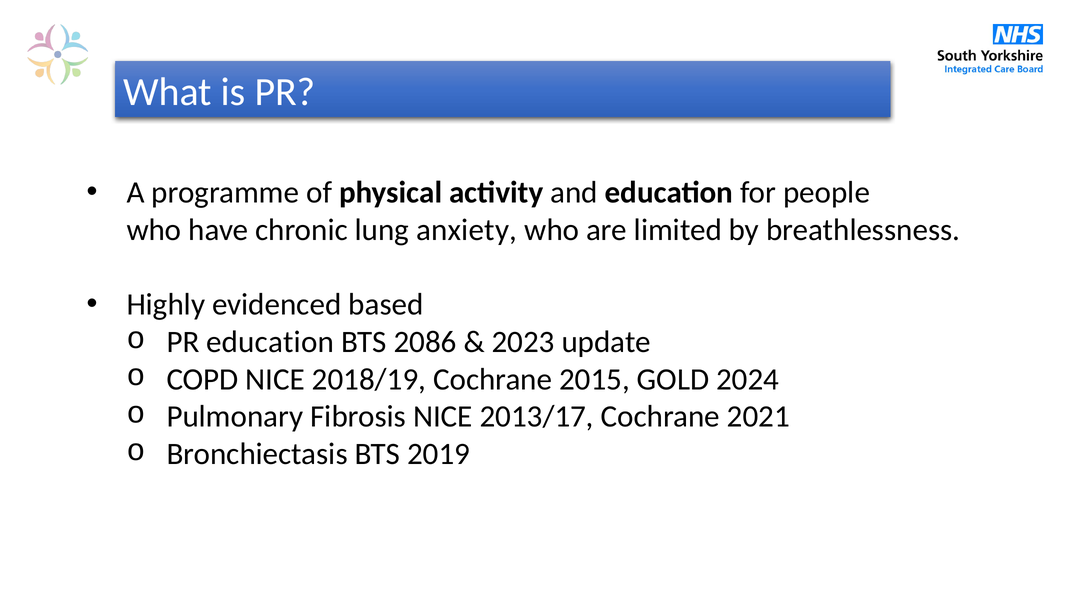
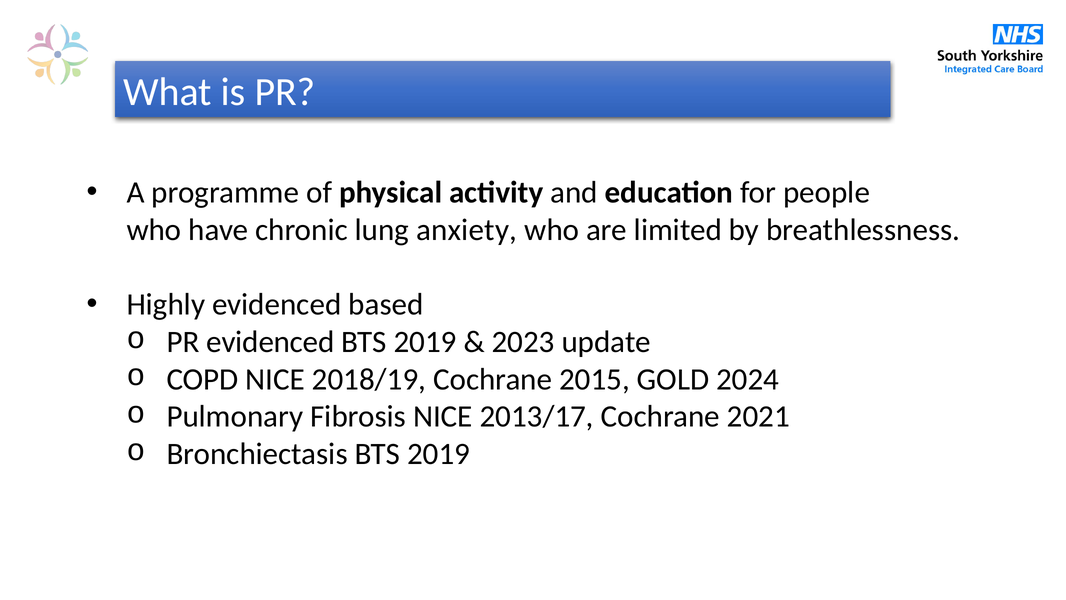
PR education: education -> evidenced
2086 at (425, 342): 2086 -> 2019
